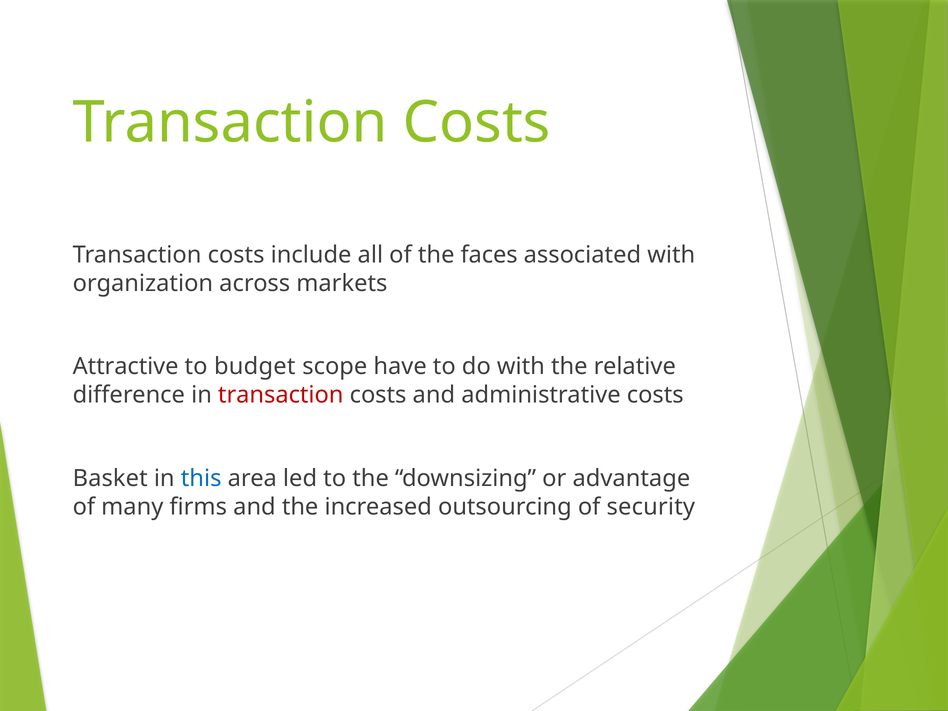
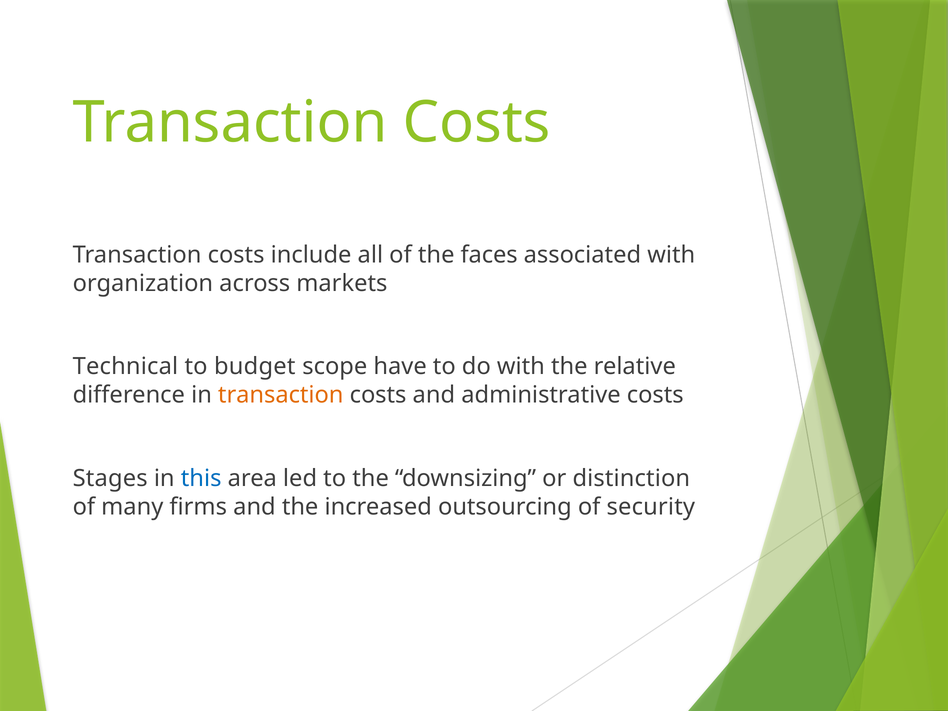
Attractive: Attractive -> Technical
transaction at (281, 395) colour: red -> orange
Basket: Basket -> Stages
advantage: advantage -> distinction
